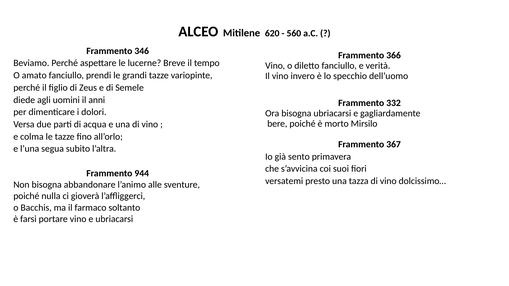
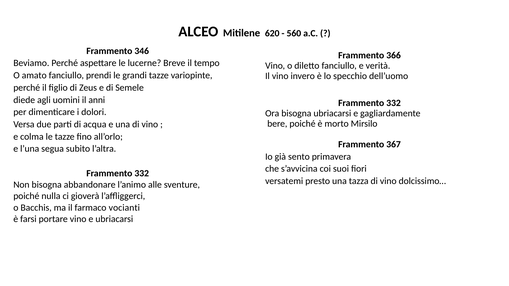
944 at (142, 173): 944 -> 332
soltanto: soltanto -> vocianti
